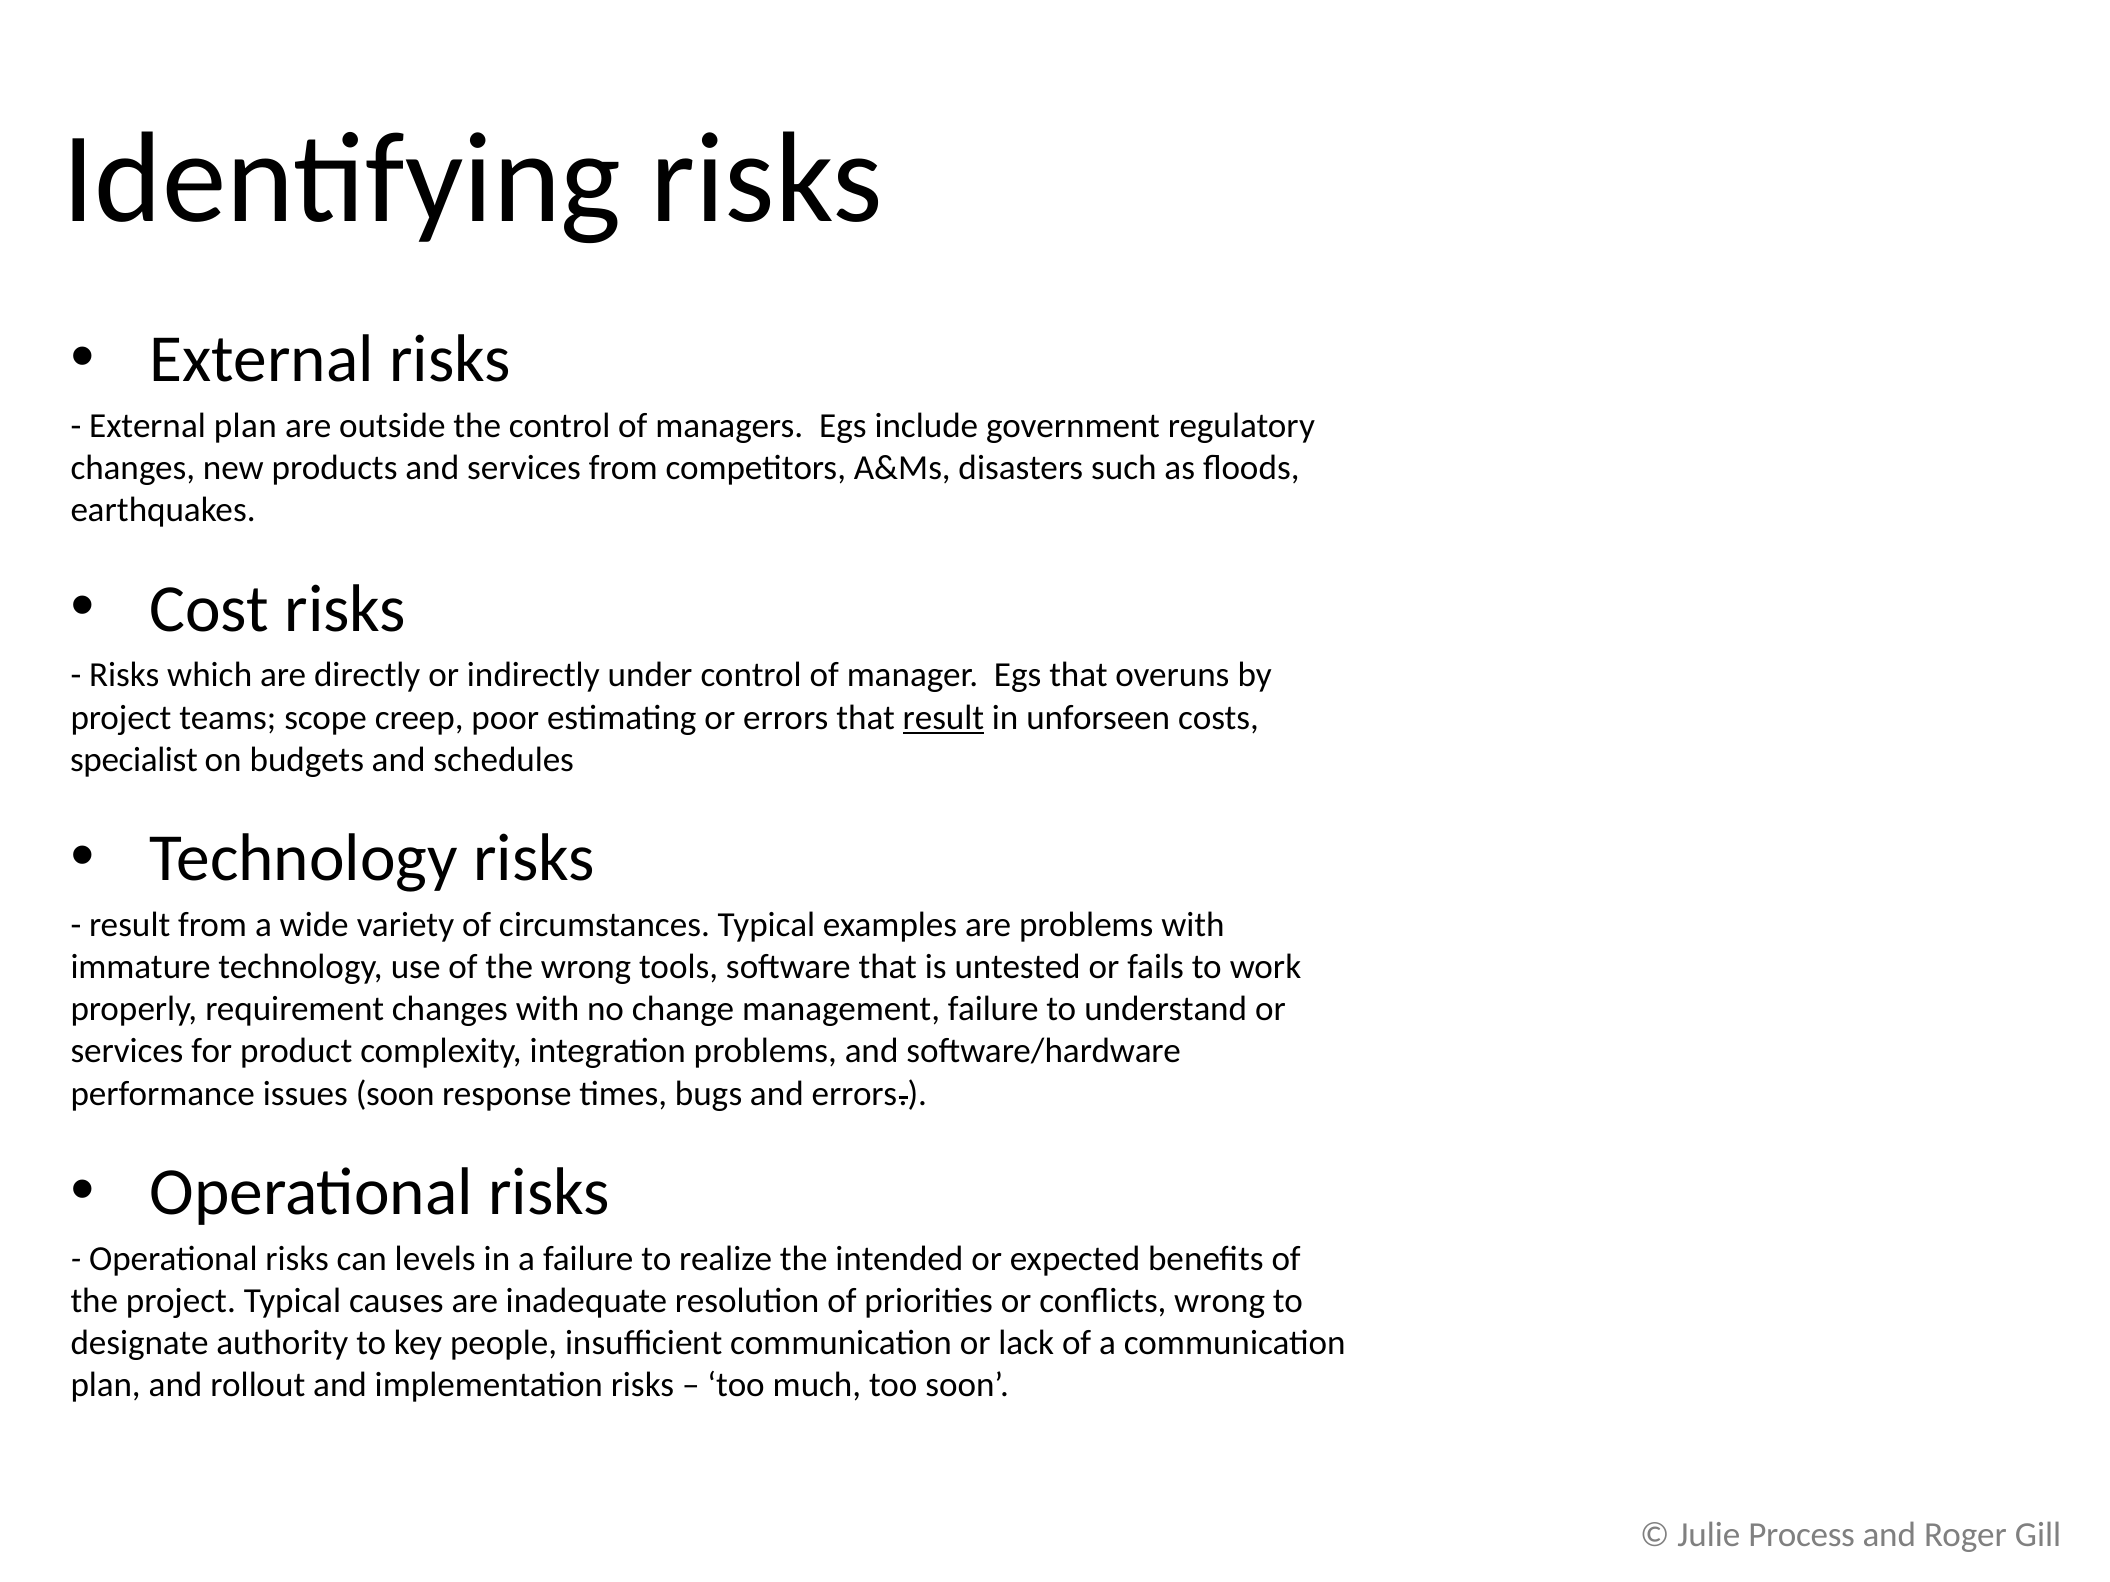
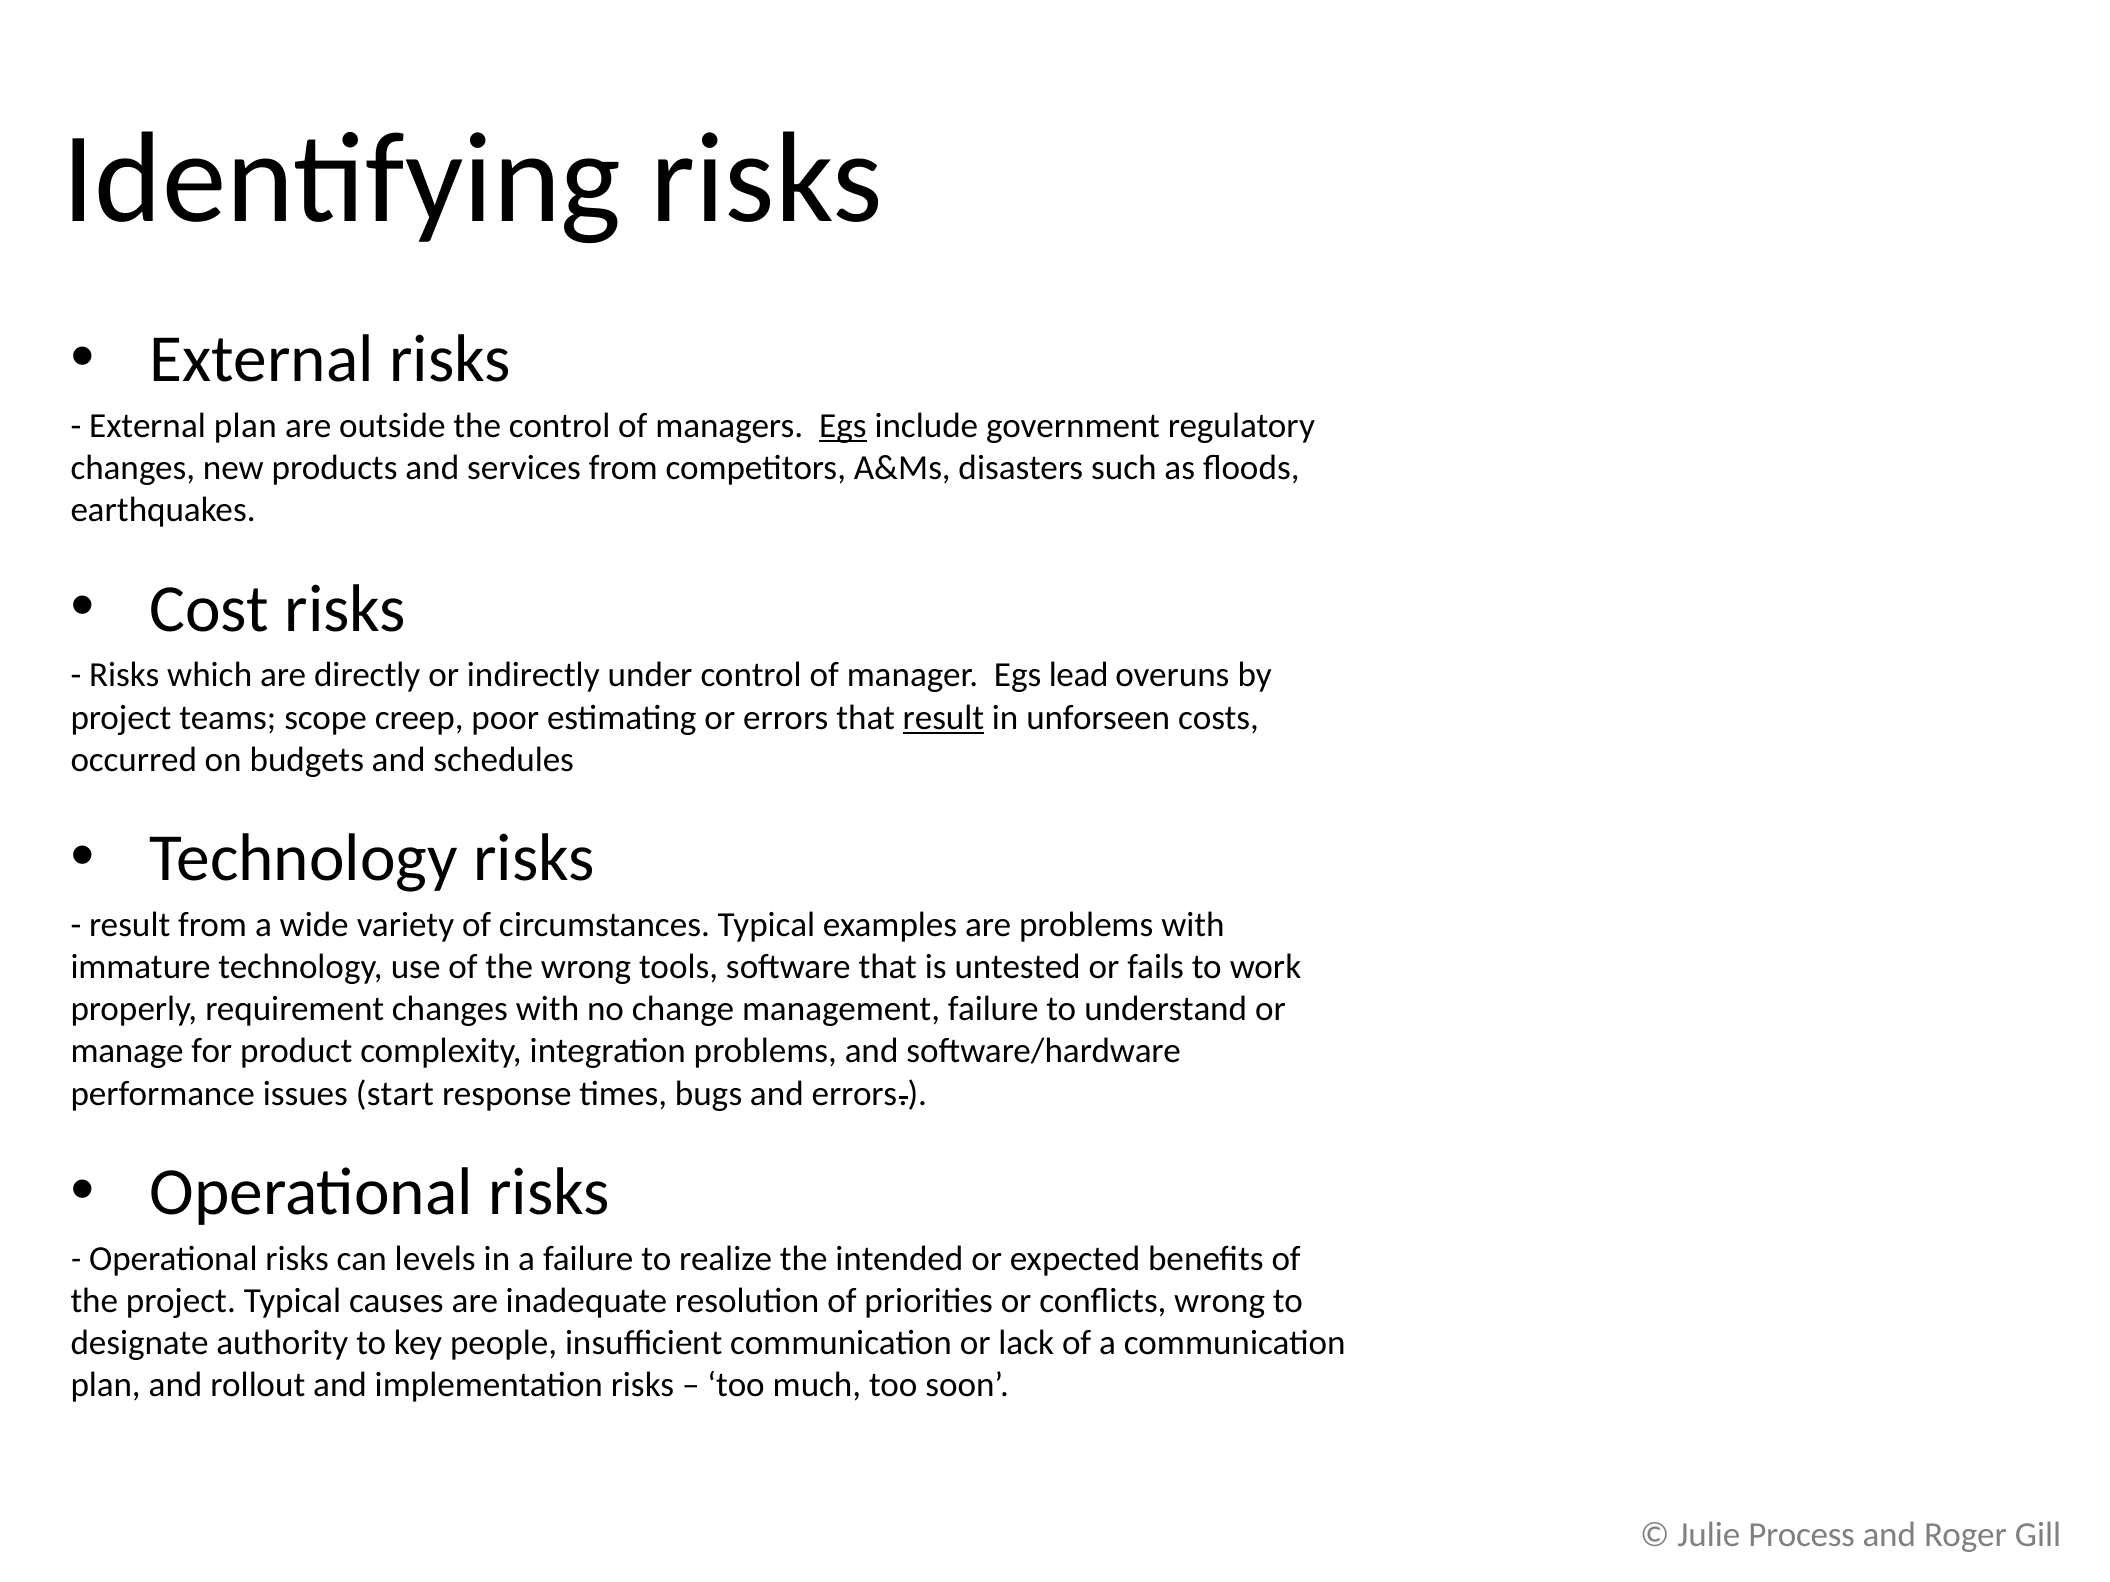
Egs at (843, 426) underline: none -> present
Egs that: that -> lead
specialist: specialist -> occurred
services at (127, 1052): services -> manage
issues soon: soon -> start
